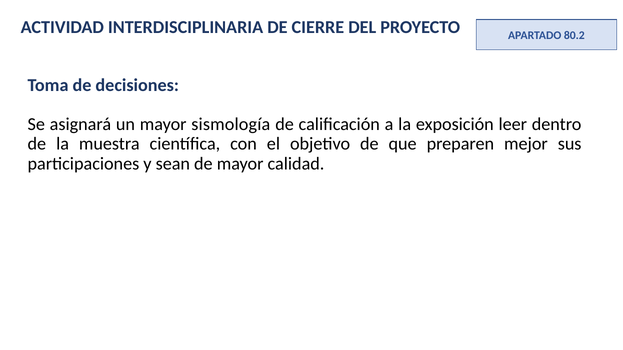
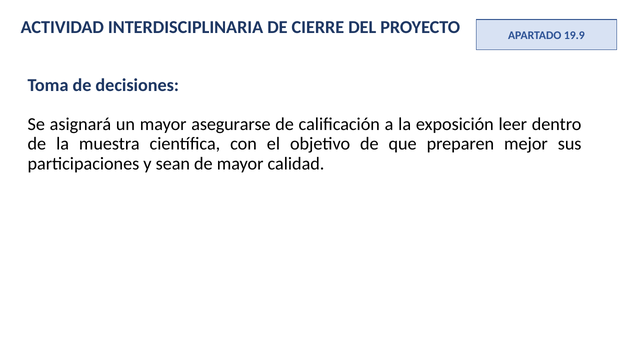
80.2: 80.2 -> 19.9
sismología: sismología -> asegurarse
